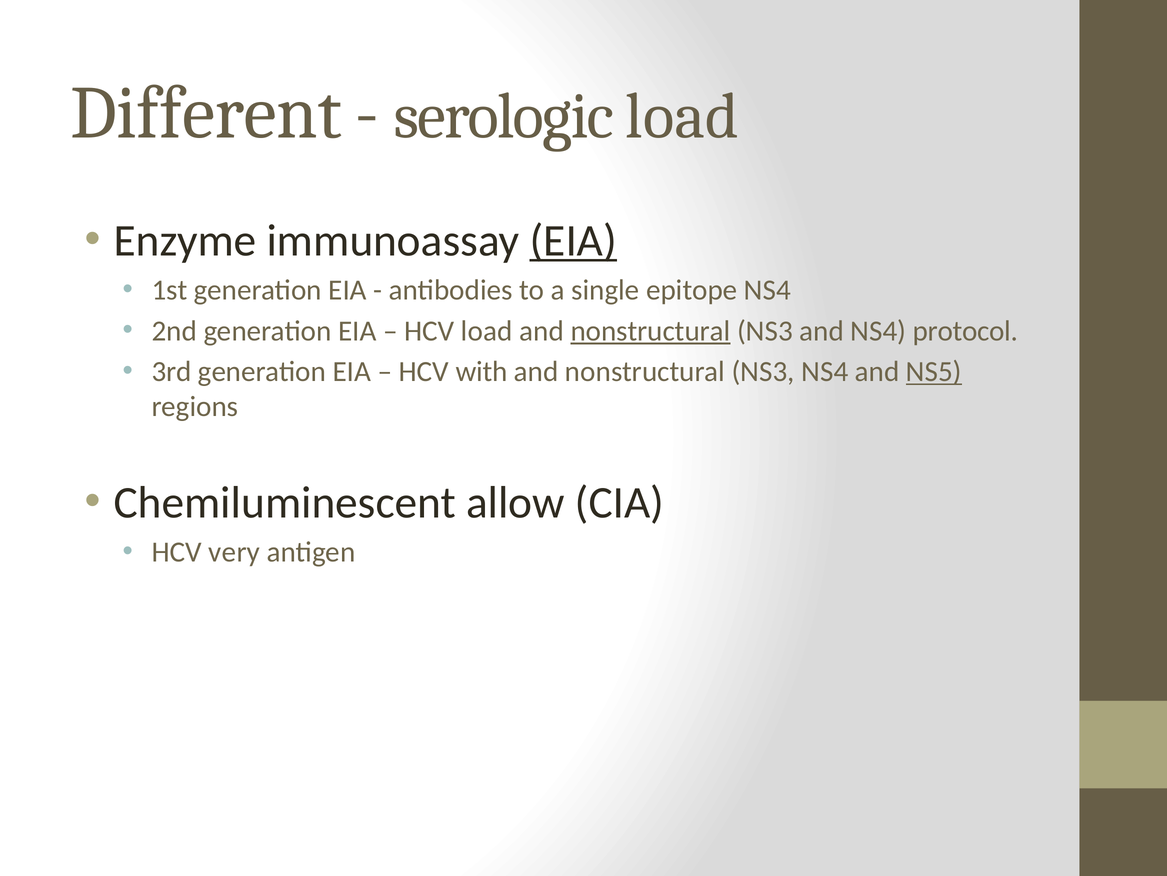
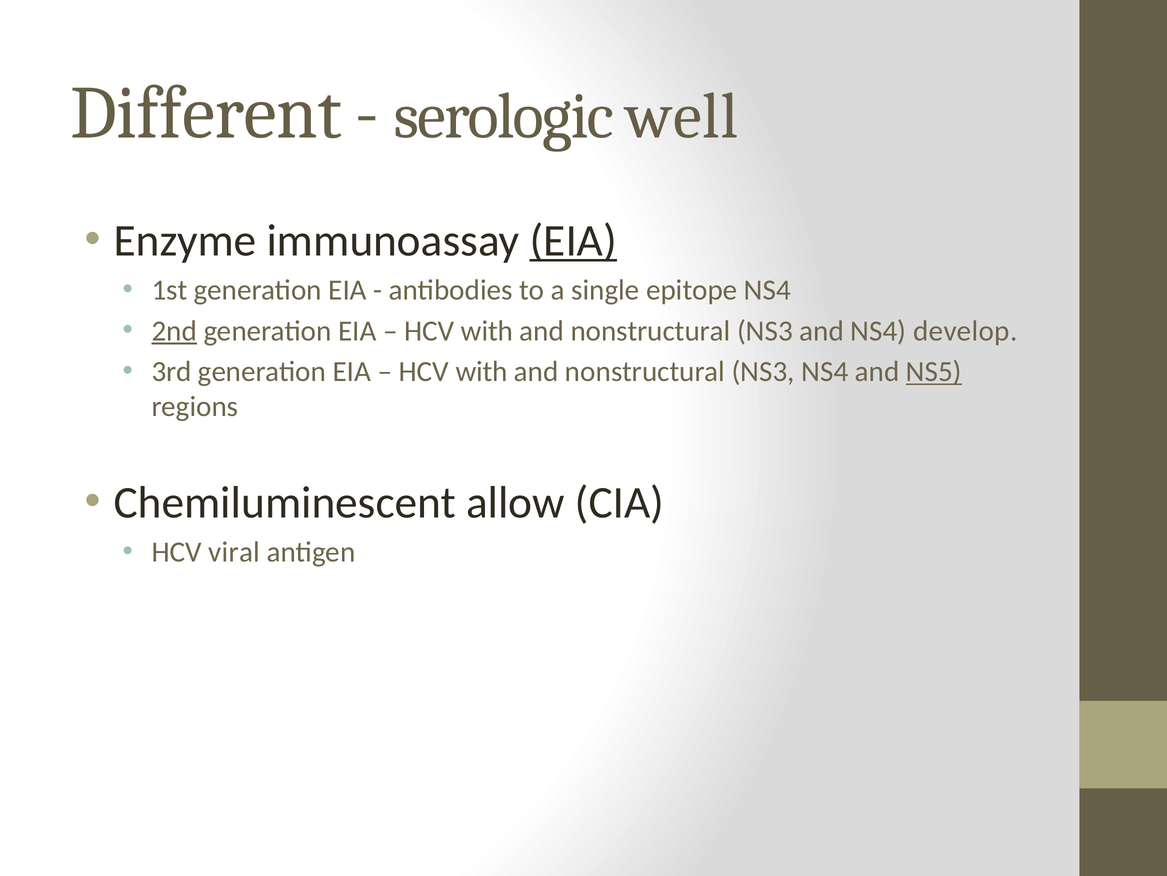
serologic load: load -> well
2nd underline: none -> present
load at (487, 331): load -> with
nonstructural at (650, 331) underline: present -> none
protocol: protocol -> develop
very: very -> viral
